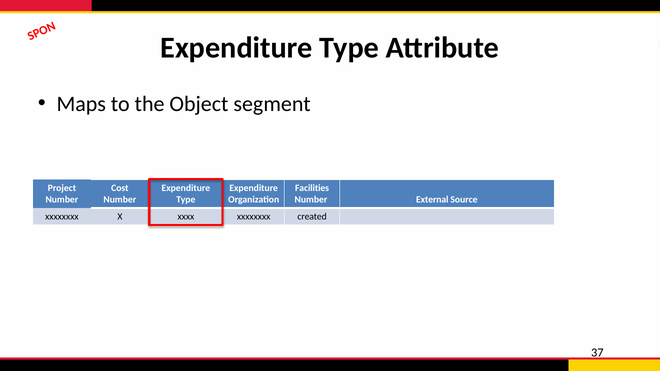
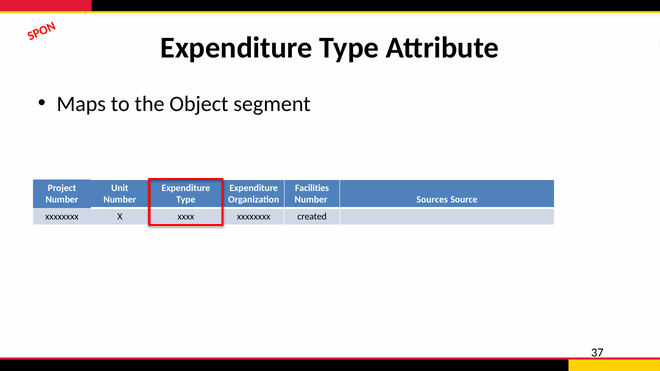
Cost: Cost -> Unit
External: External -> Sources
